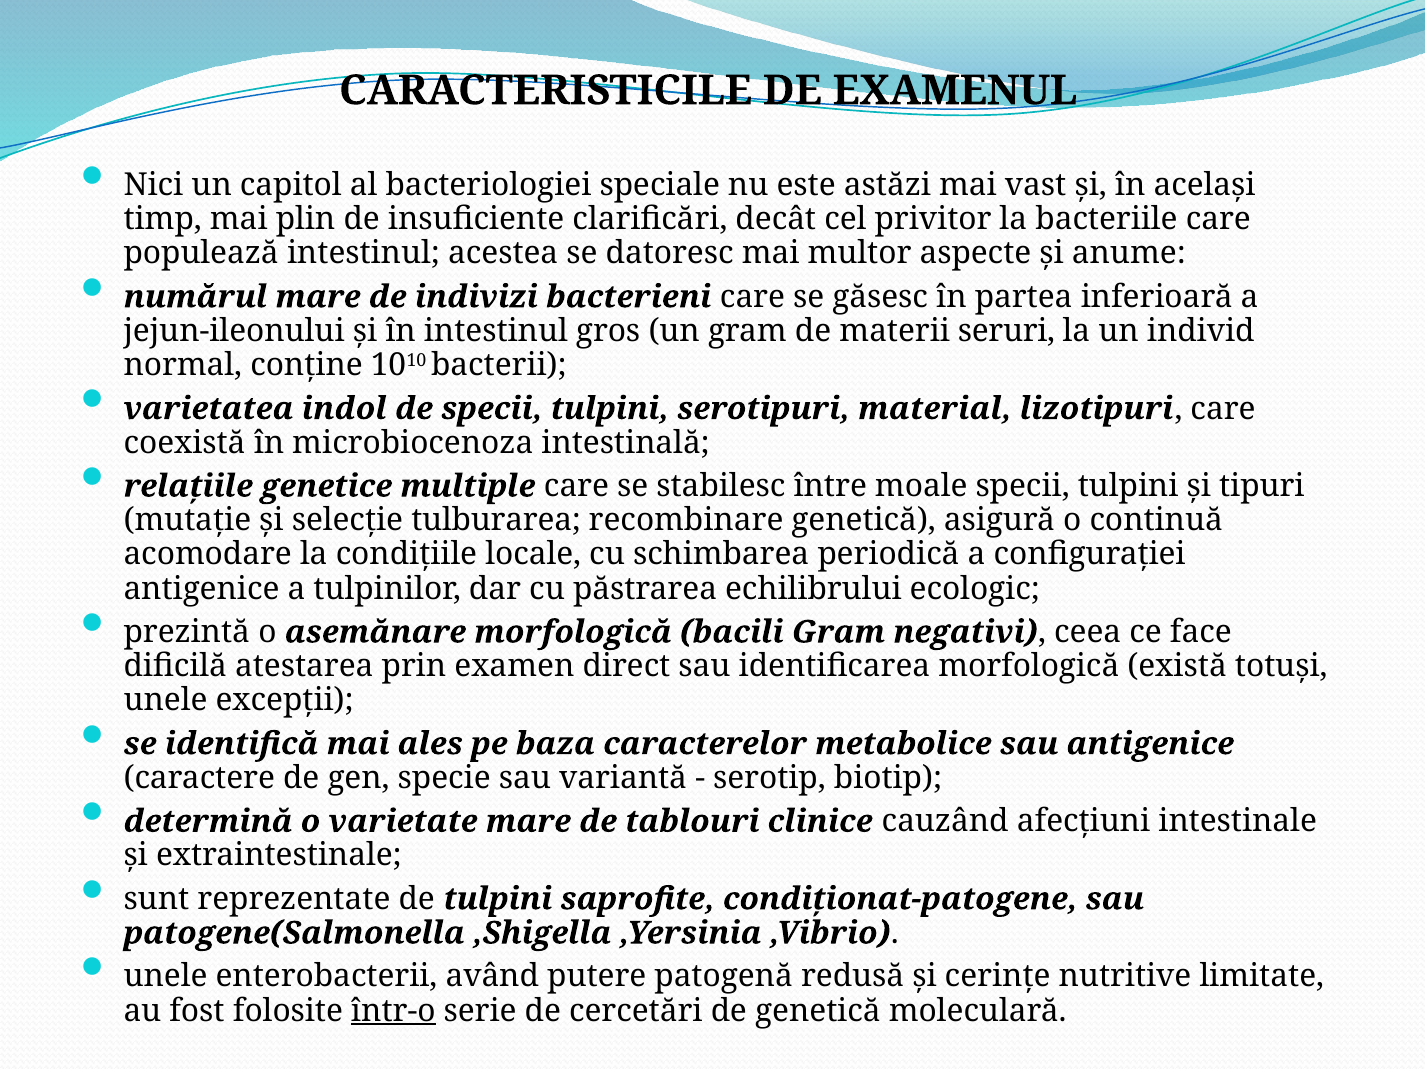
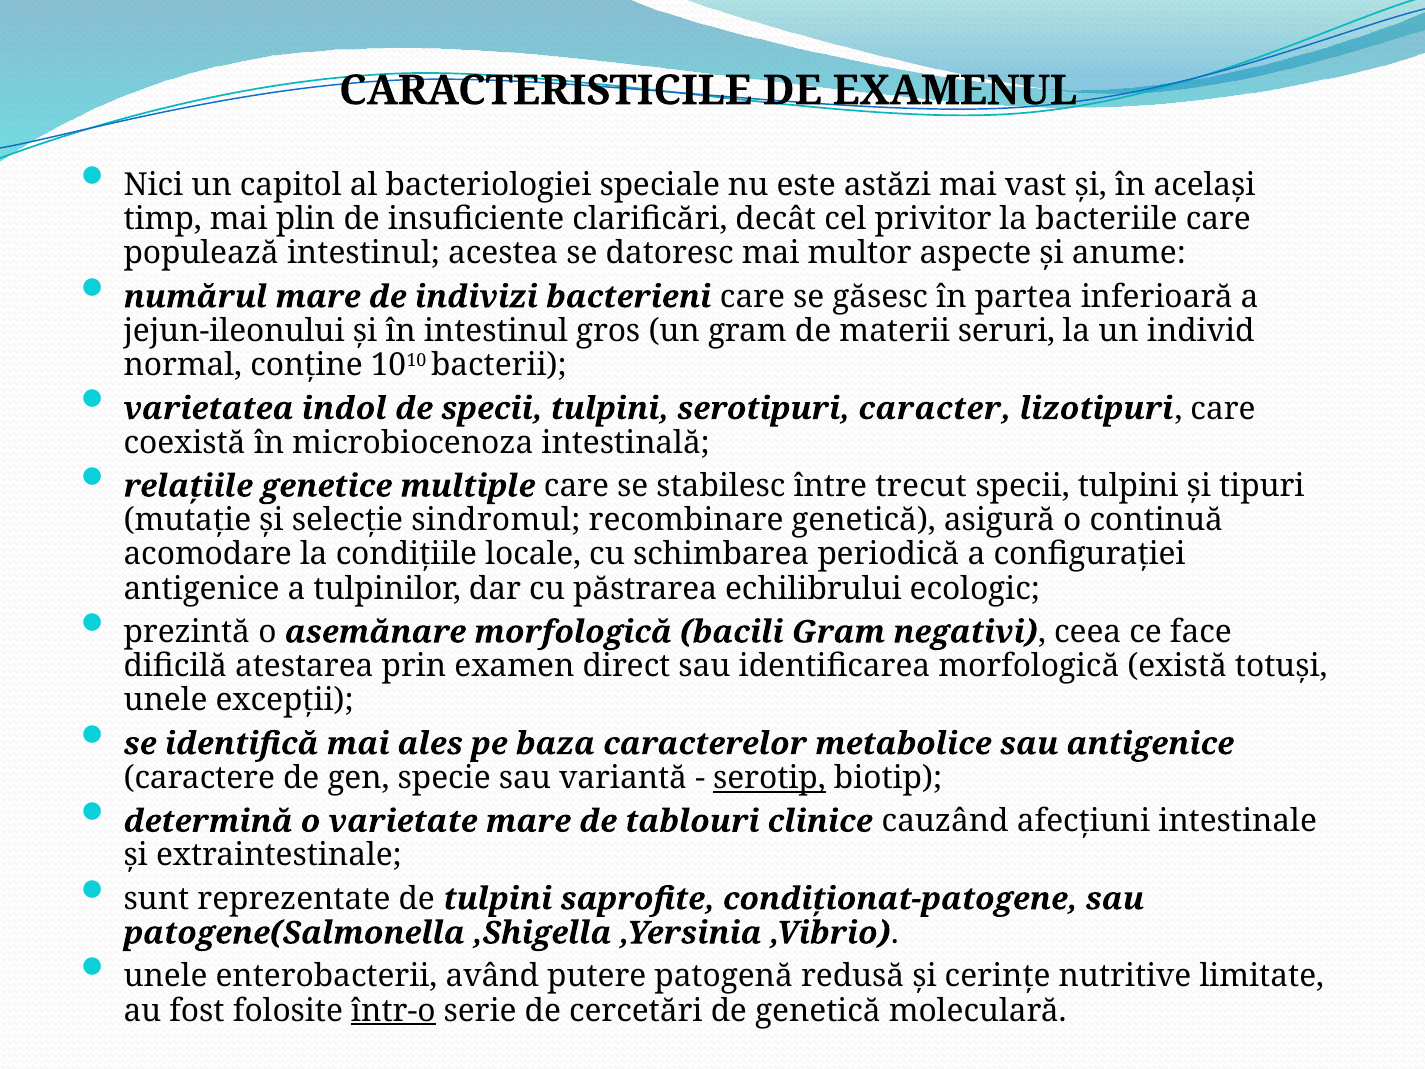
material: material -> caracter
moale: moale -> trecut
tulburarea: tulburarea -> sindromul
serotip underline: none -> present
